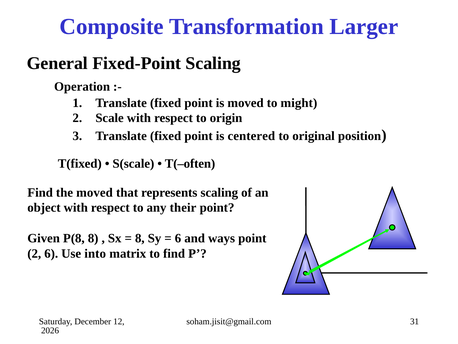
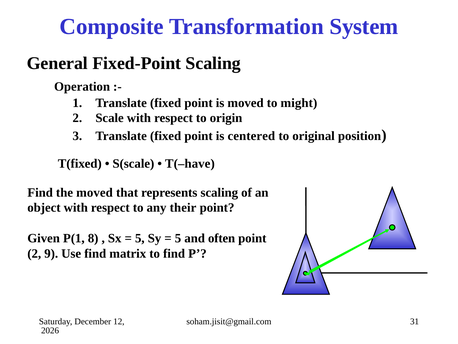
Larger: Larger -> System
T(–often: T(–often -> T(–have
P(8: P(8 -> P(1
8 at (140, 238): 8 -> 5
6 at (178, 238): 6 -> 5
ways: ways -> often
2 6: 6 -> 9
Use into: into -> find
